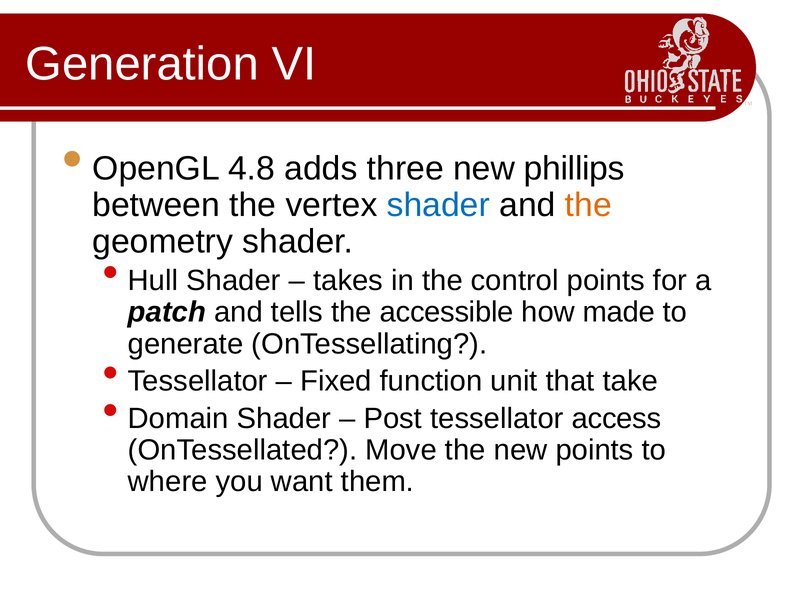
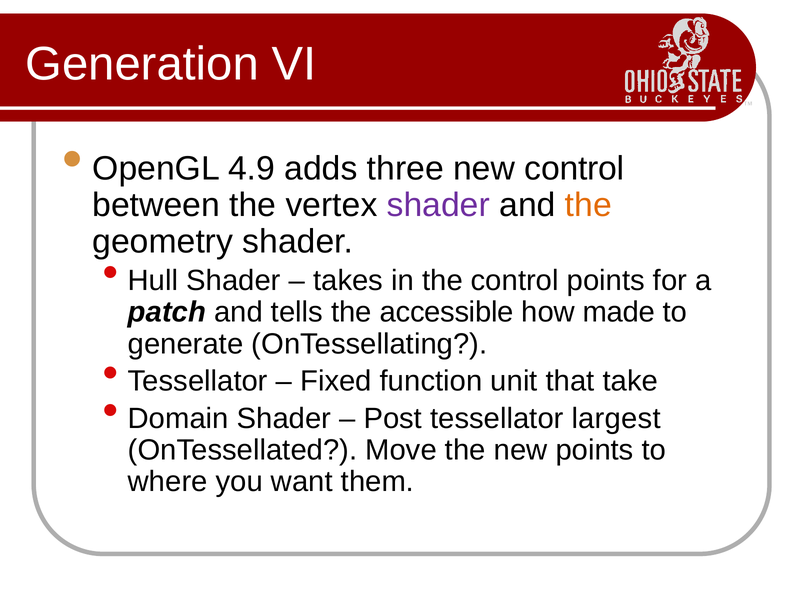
4.8: 4.8 -> 4.9
new phillips: phillips -> control
shader at (438, 205) colour: blue -> purple
access: access -> largest
